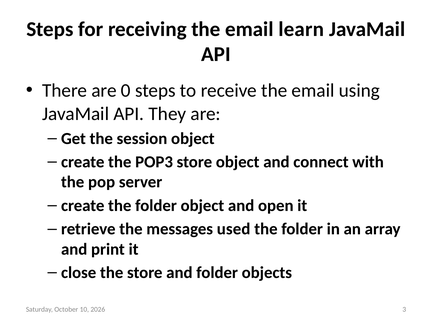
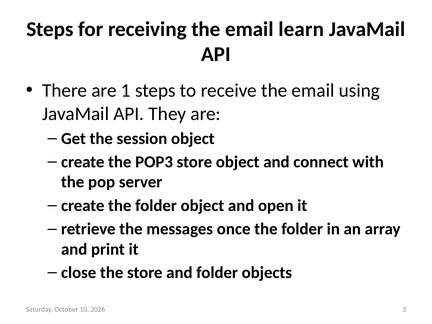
0: 0 -> 1
used: used -> once
